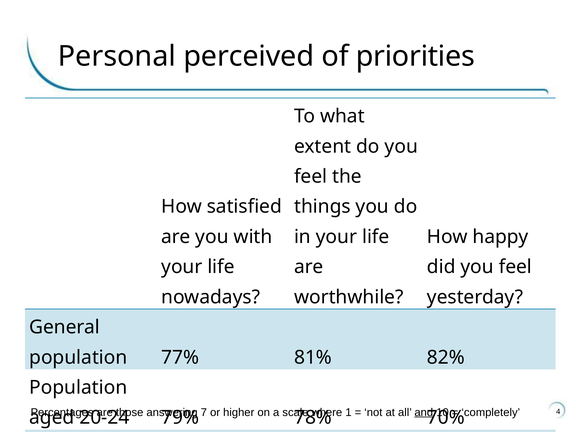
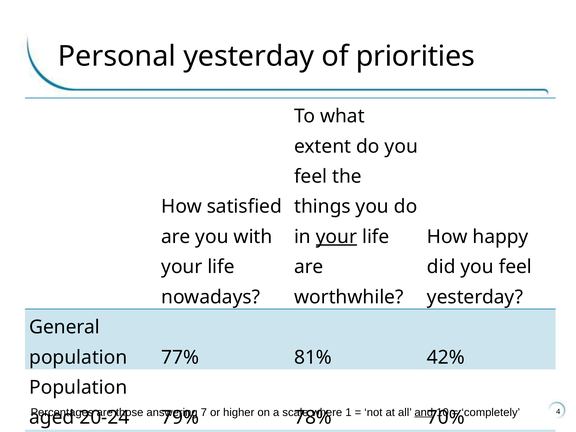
Personal perceived: perceived -> yesterday
your at (336, 237) underline: none -> present
82%: 82% -> 42%
